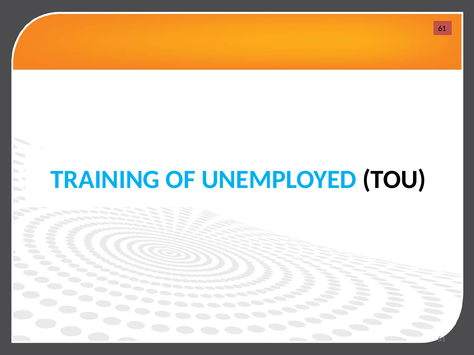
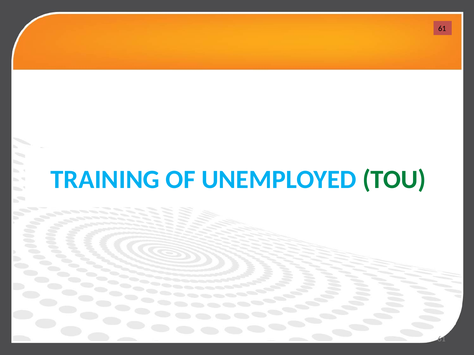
TOU colour: black -> green
